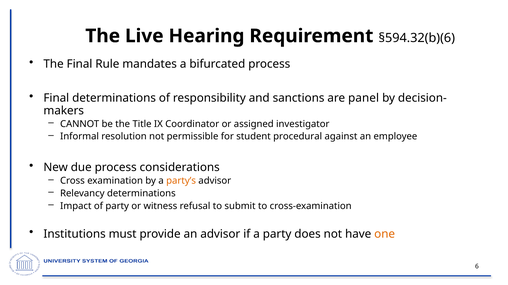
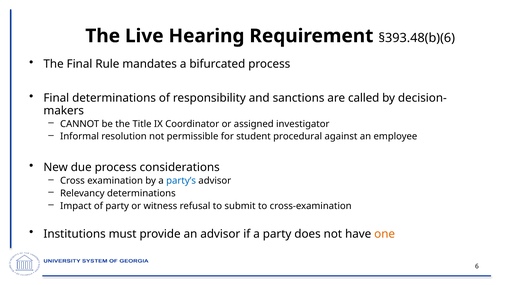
§594.32(b)(6: §594.32(b)(6 -> §393.48(b)(6
panel: panel -> called
party’s colour: orange -> blue
